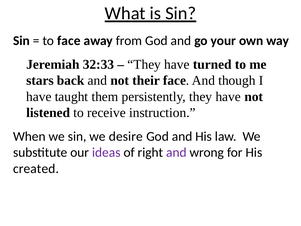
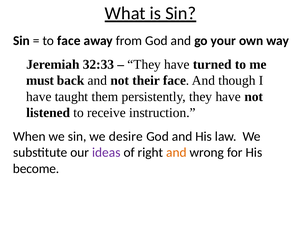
stars: stars -> must
and at (176, 152) colour: purple -> orange
created: created -> become
